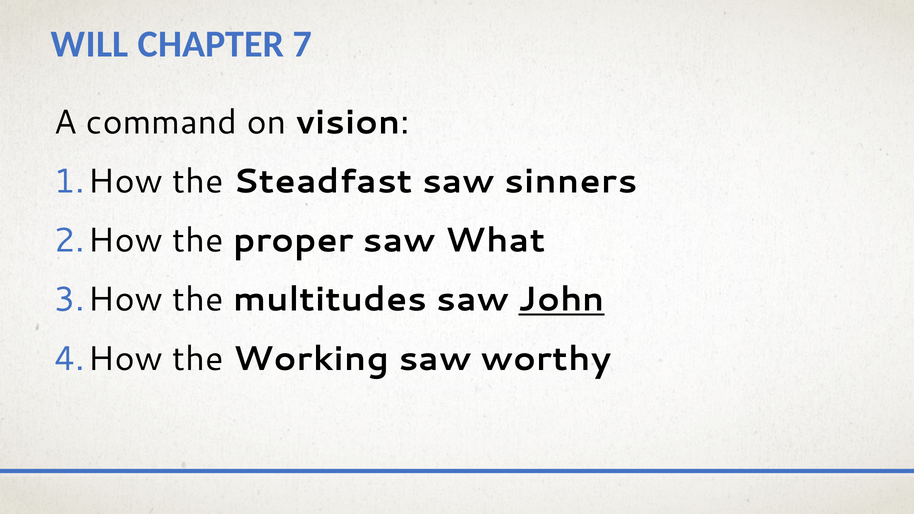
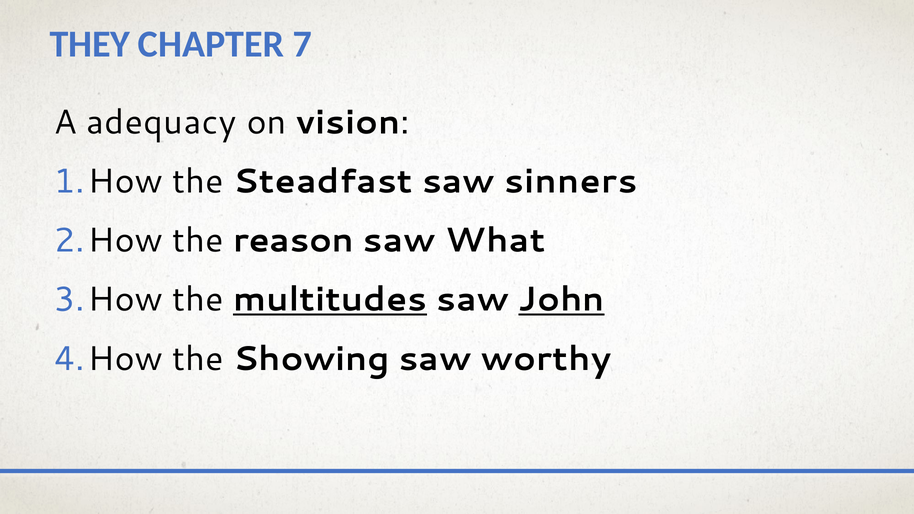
WILL: WILL -> THEY
command: command -> adequacy
proper: proper -> reason
multitudes underline: none -> present
Working: Working -> Showing
